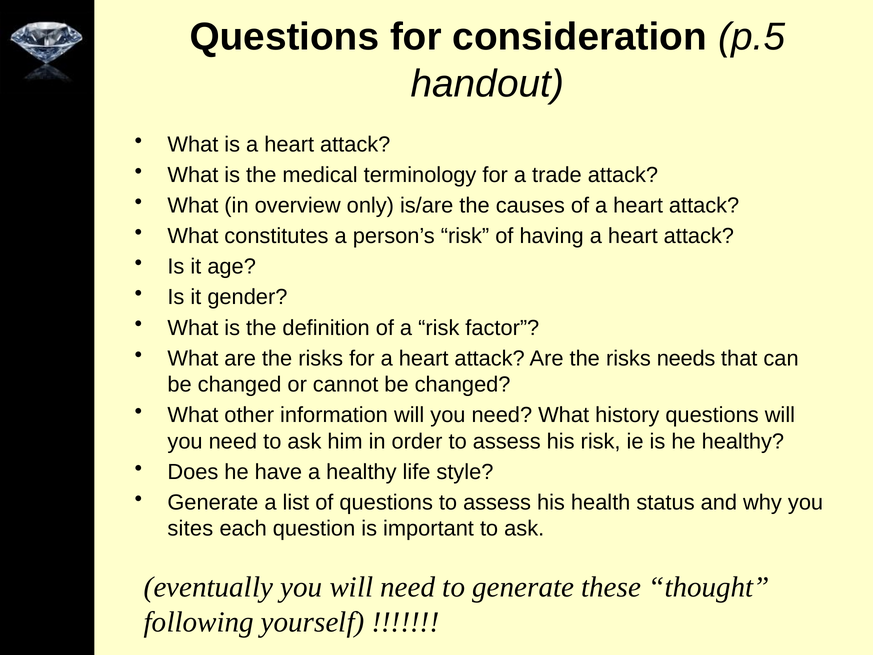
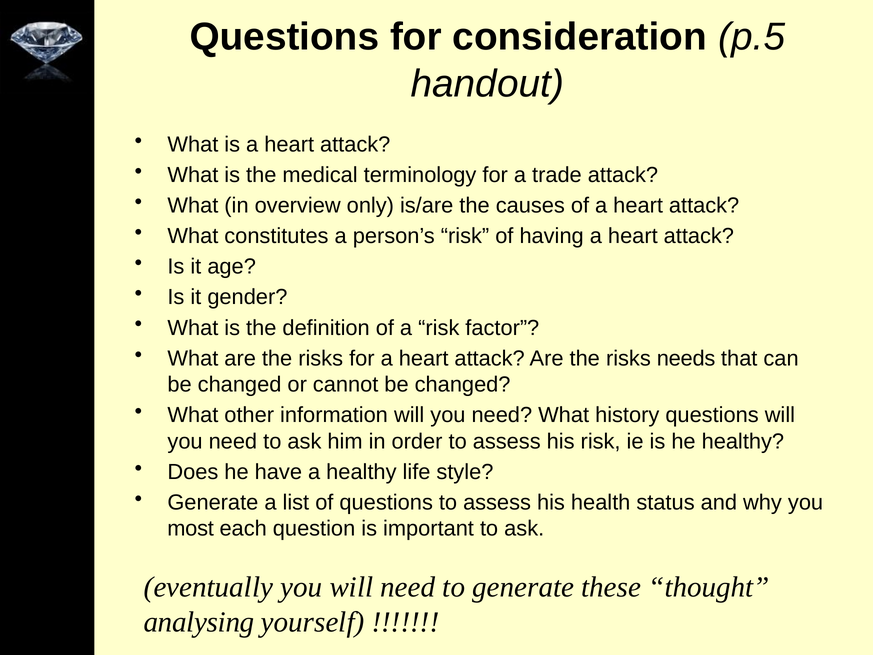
sites: sites -> most
following: following -> analysing
